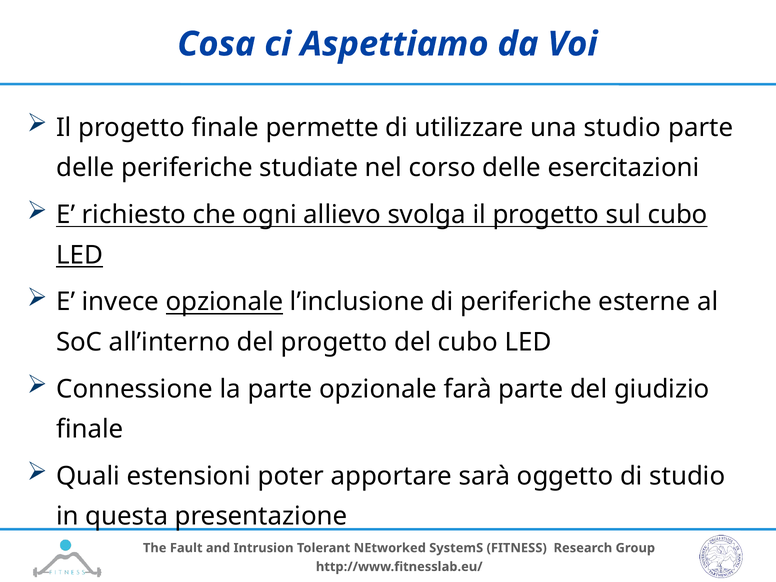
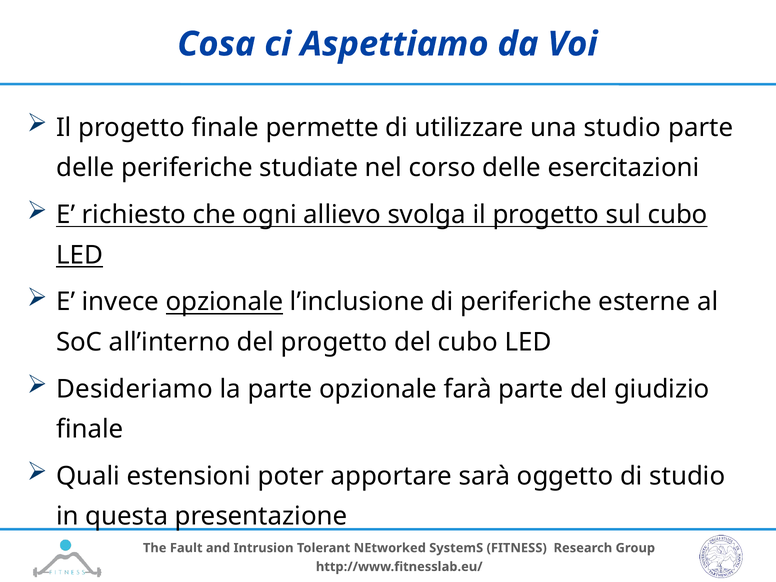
Connessione: Connessione -> Desideriamo
